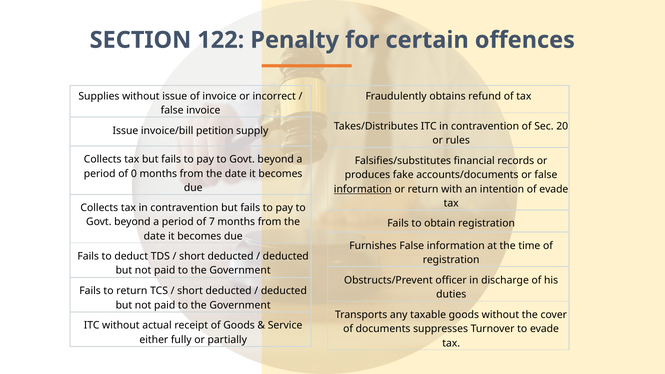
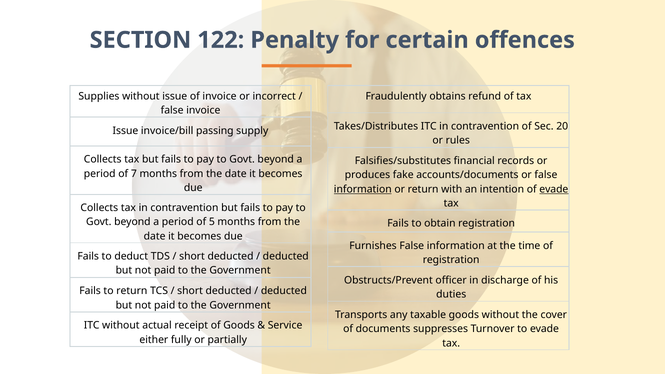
petition: petition -> passing
0: 0 -> 7
evade at (554, 189) underline: none -> present
7: 7 -> 5
